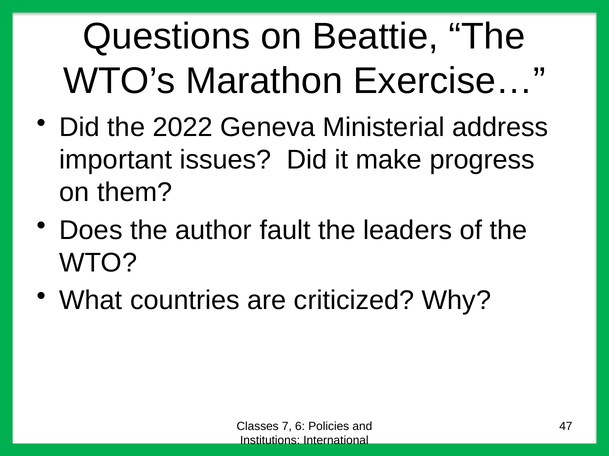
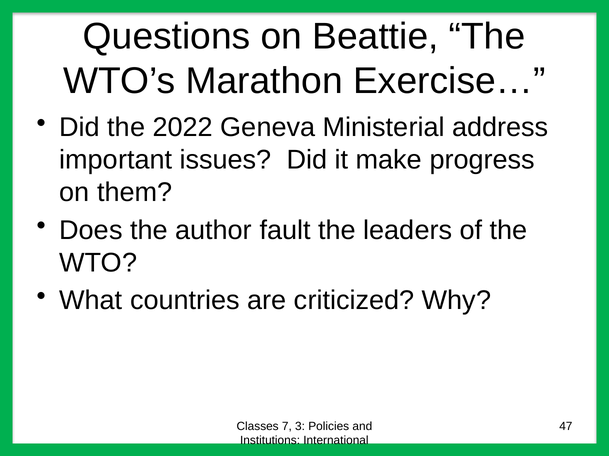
6: 6 -> 3
